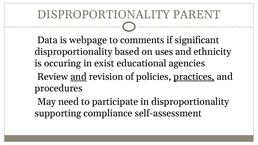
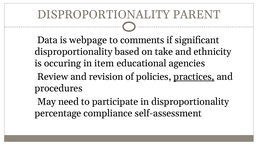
uses: uses -> take
exist: exist -> item
and at (79, 77) underline: present -> none
supporting: supporting -> percentage
